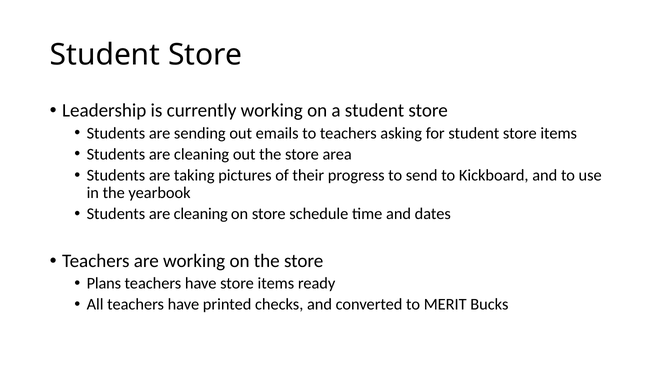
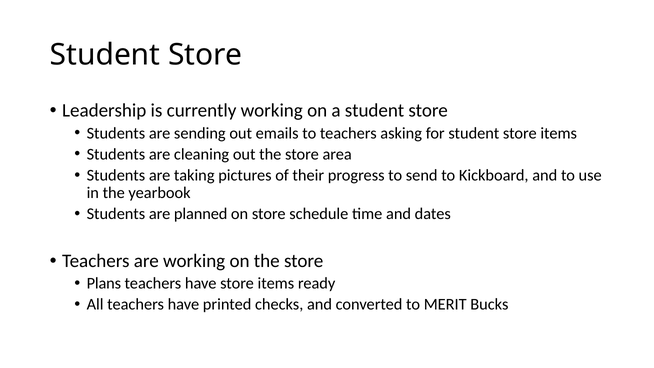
cleaning at (201, 214): cleaning -> planned
